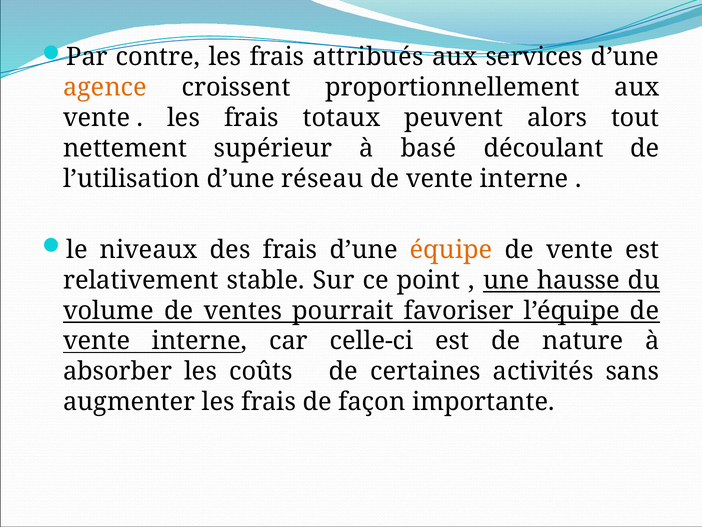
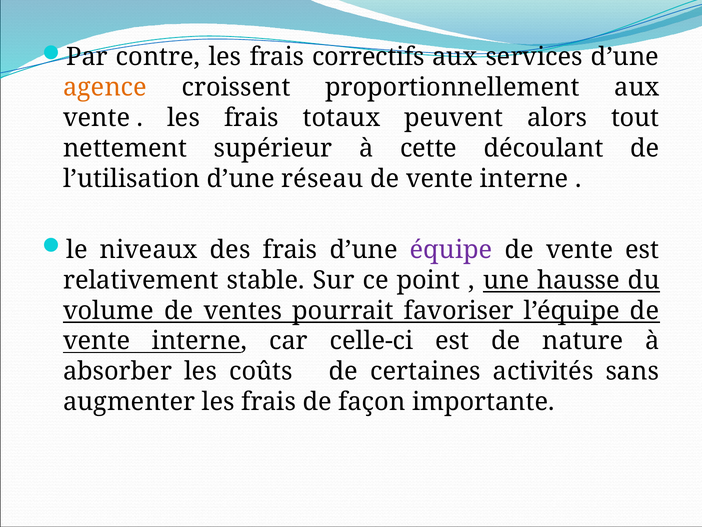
attribués: attribués -> correctifs
basé: basé -> cette
équipe colour: orange -> purple
